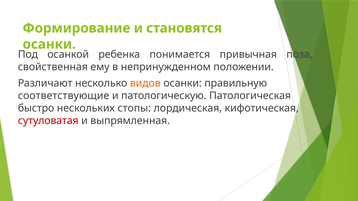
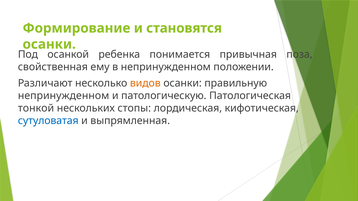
соответствующие at (64, 96): соответствующие -> непринужденном
быстро: быстро -> тонкой
сутуловатая colour: red -> blue
